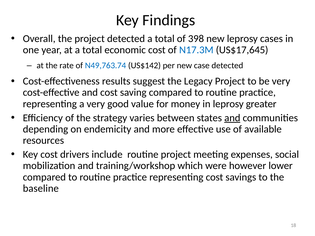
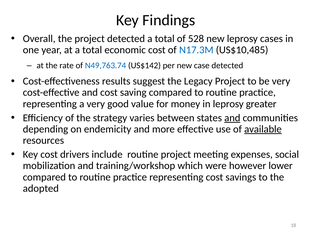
398: 398 -> 528
US$17,645: US$17,645 -> US$10,485
available underline: none -> present
baseline: baseline -> adopted
